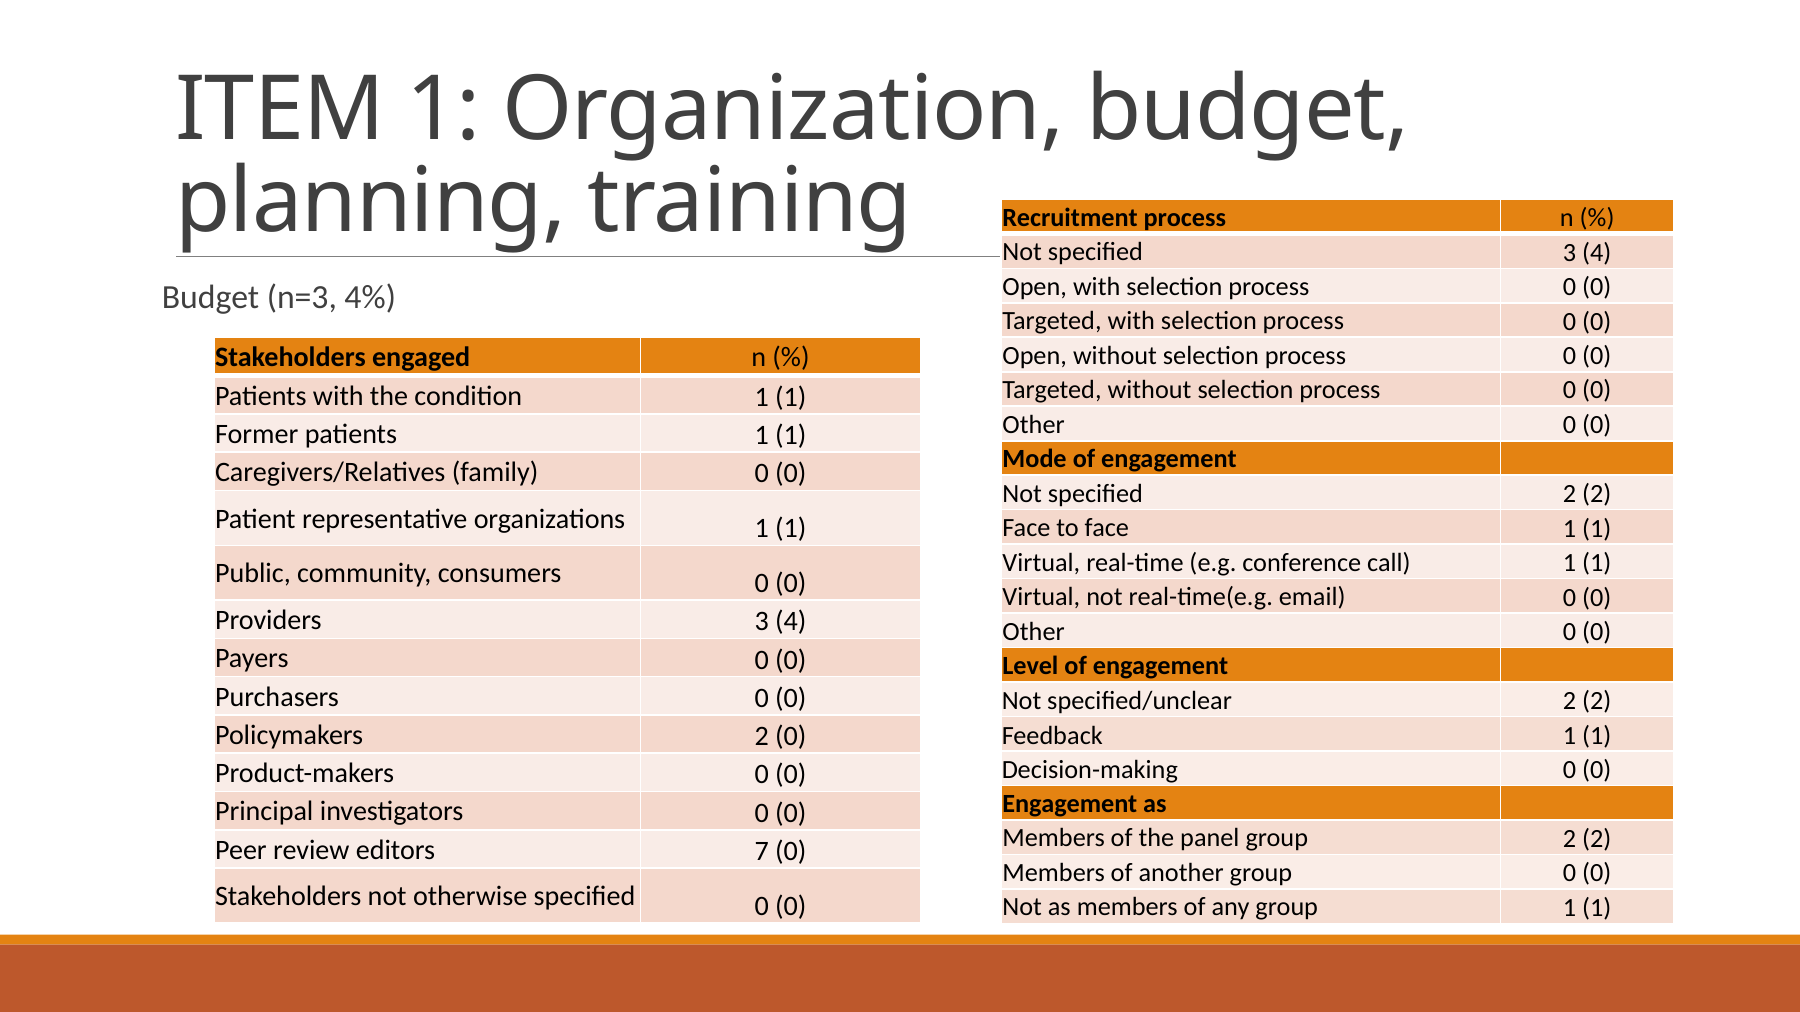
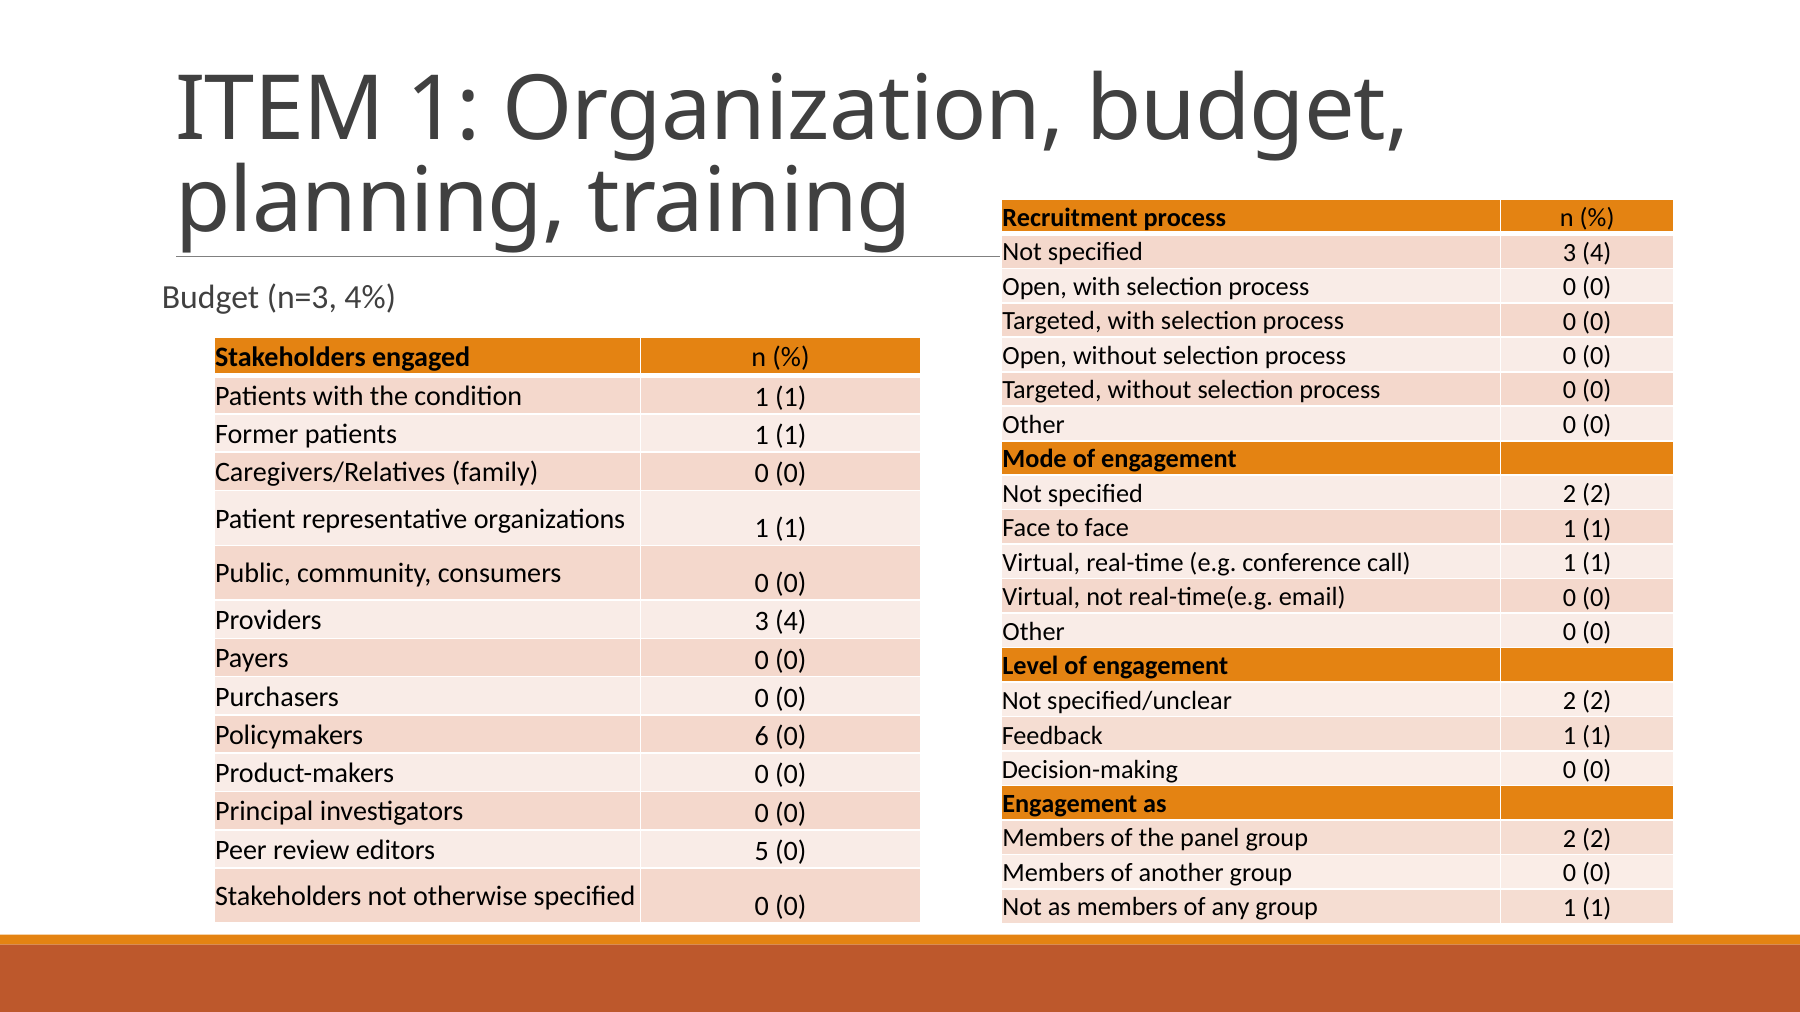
Policymakers 2: 2 -> 6
7: 7 -> 5
